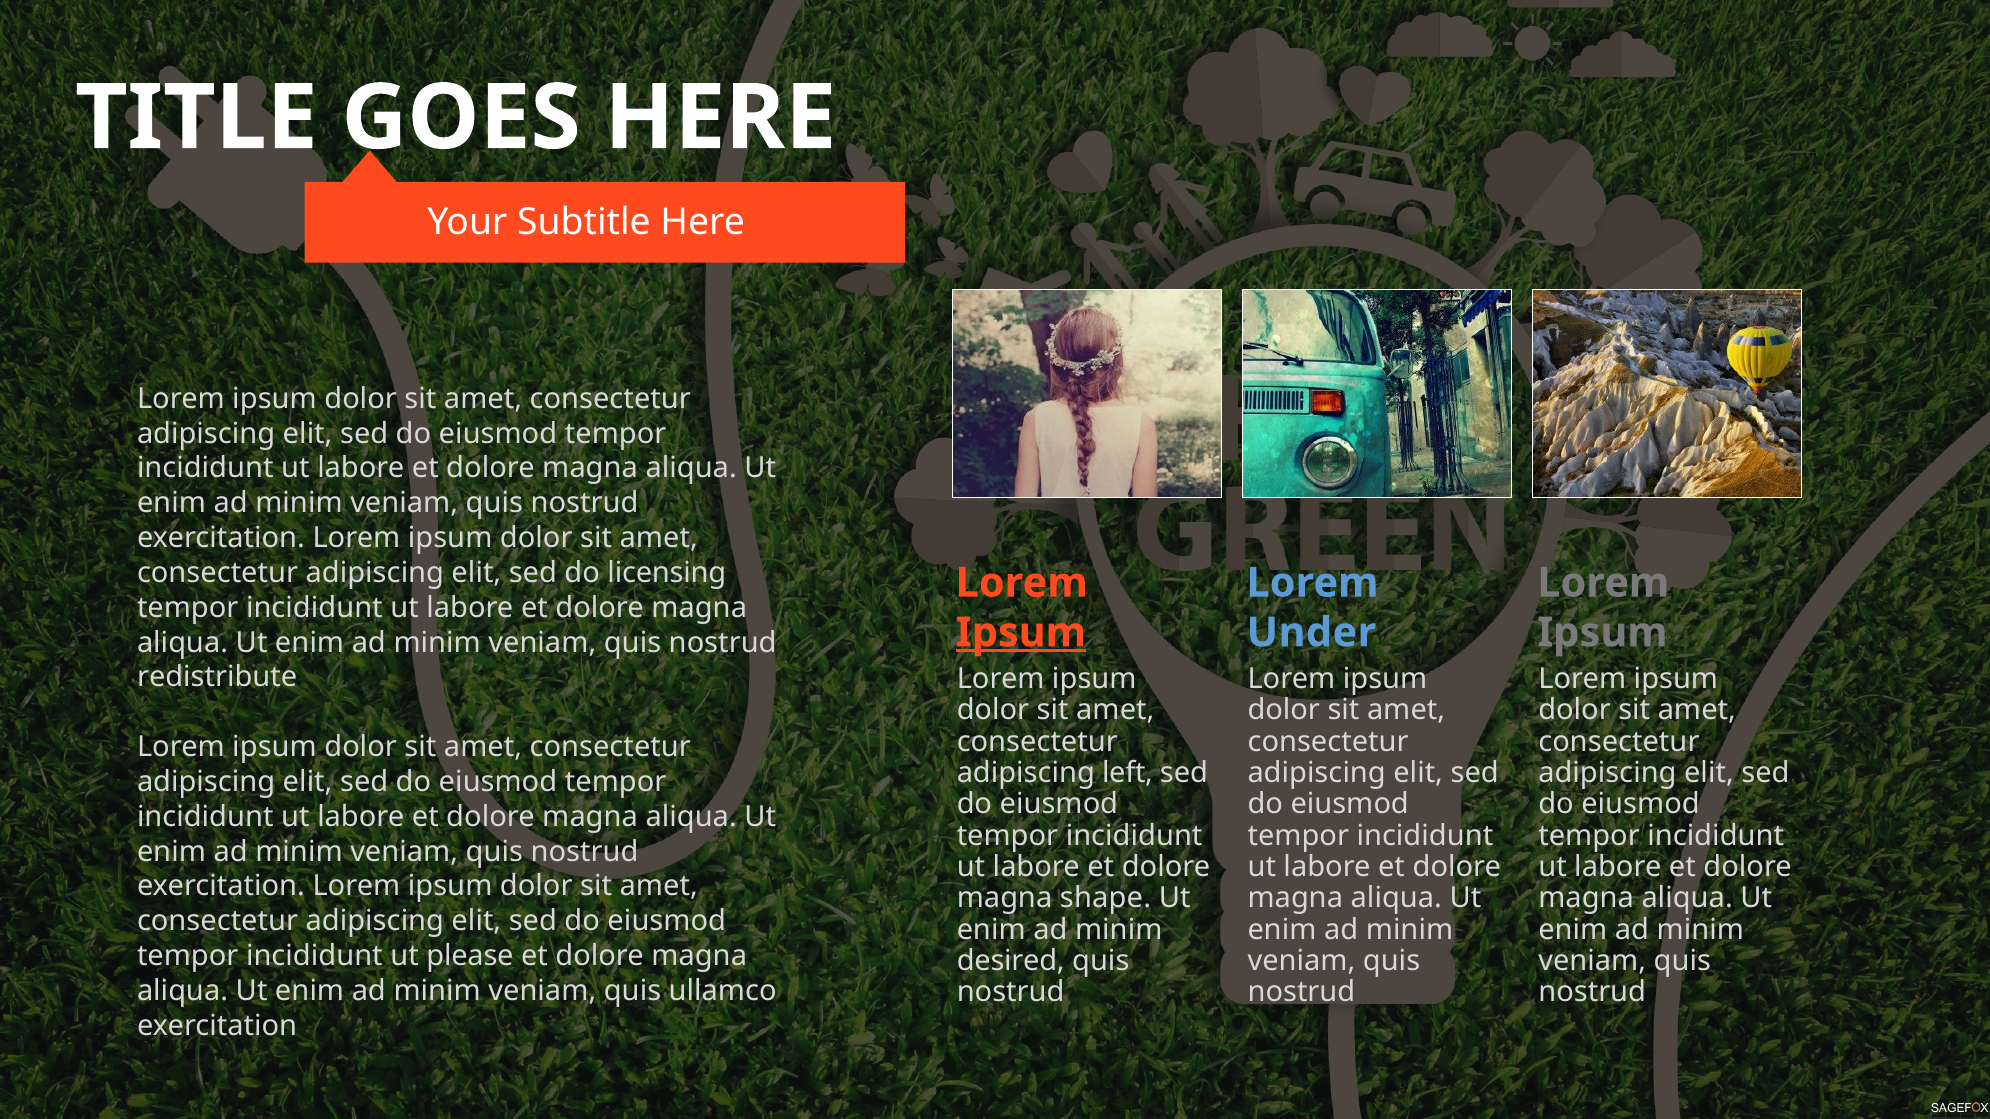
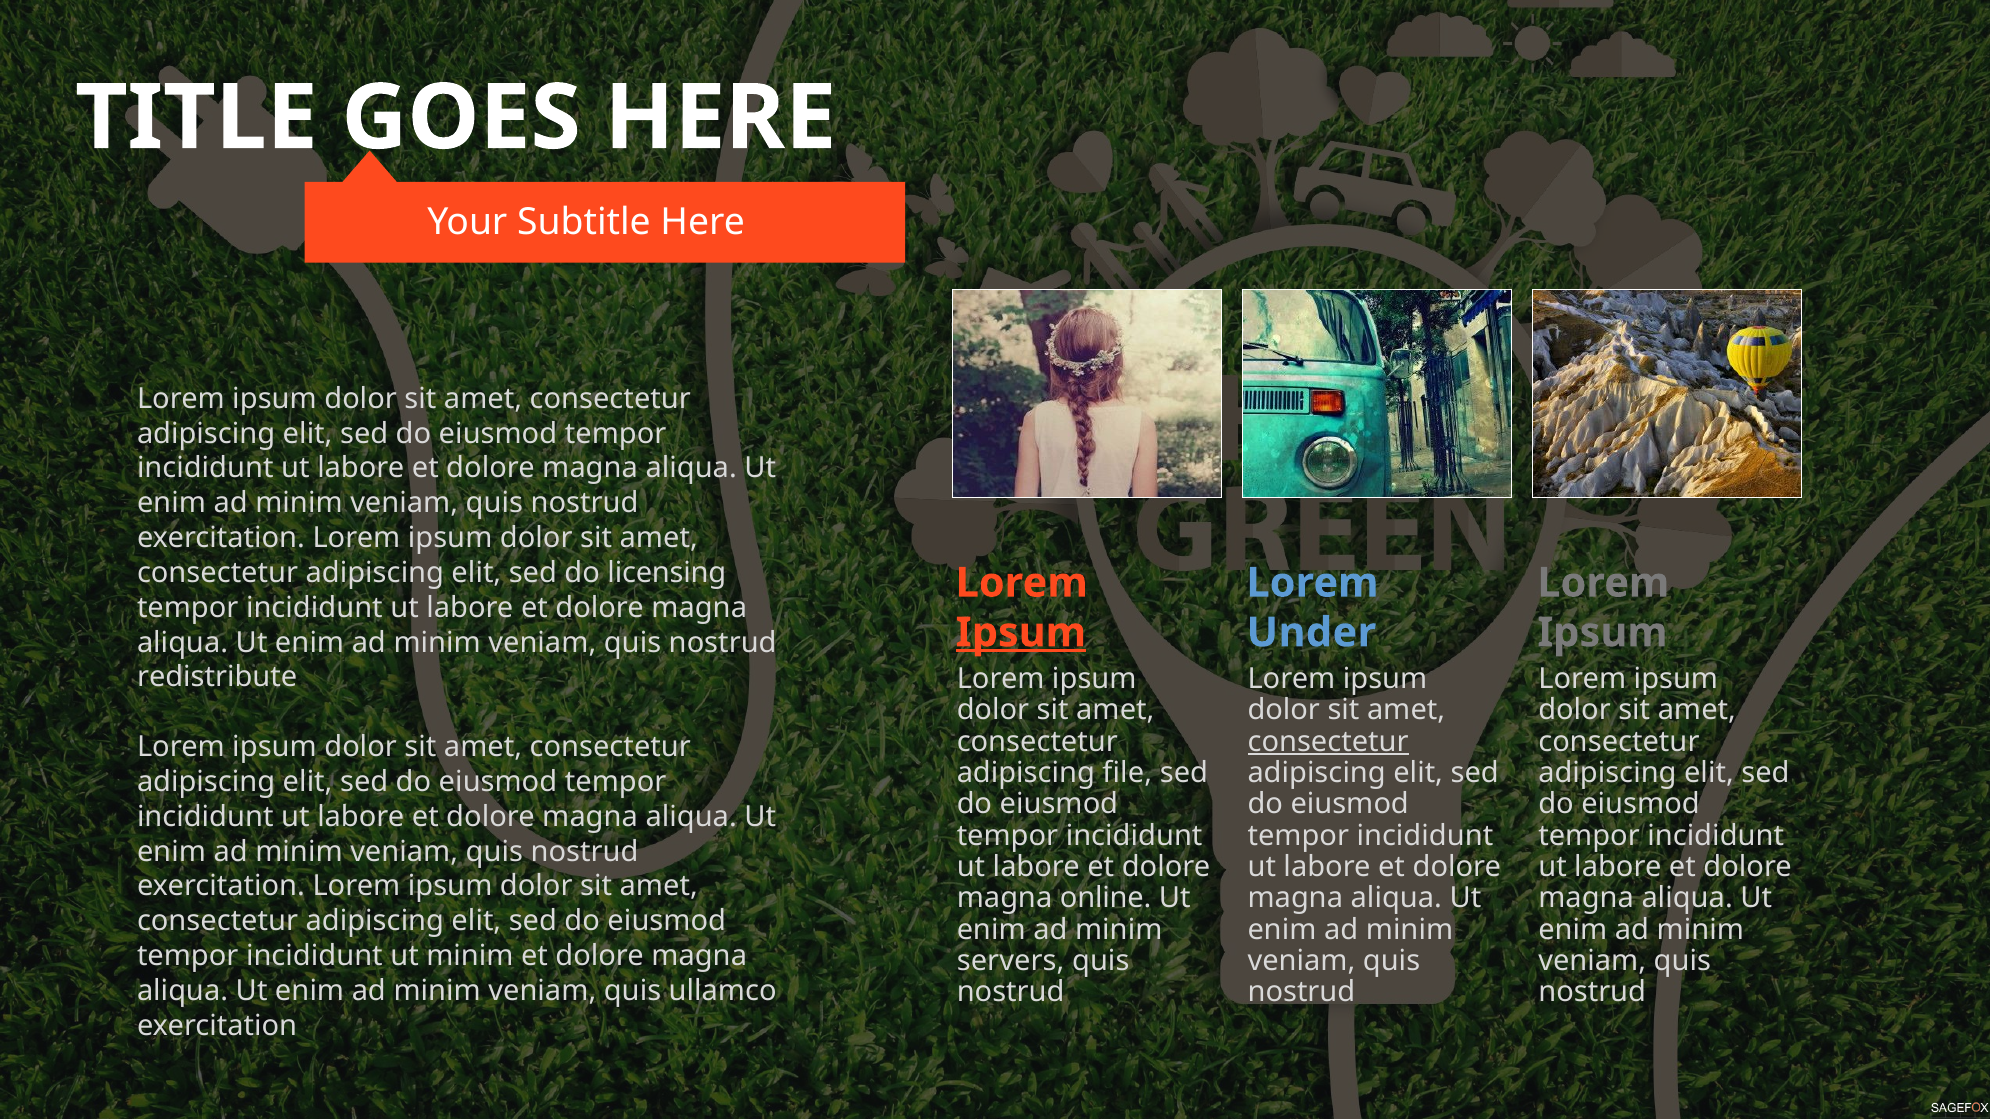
consectetur at (1328, 742) underline: none -> present
left: left -> file
shape: shape -> online
ut please: please -> minim
desired: desired -> servers
